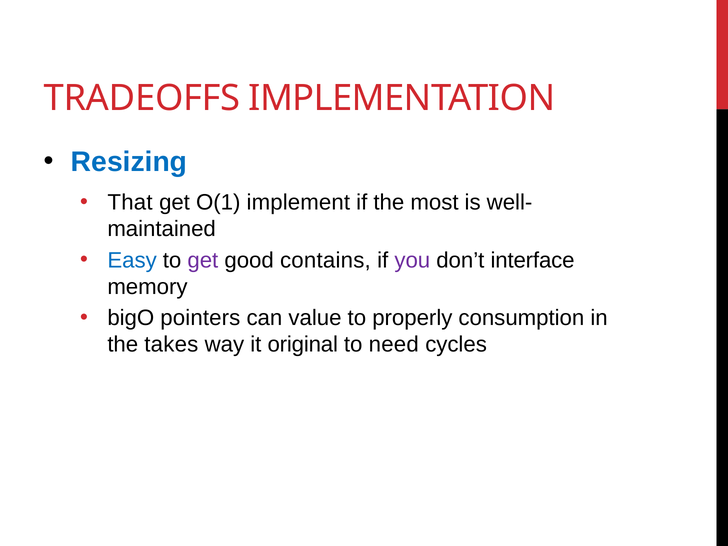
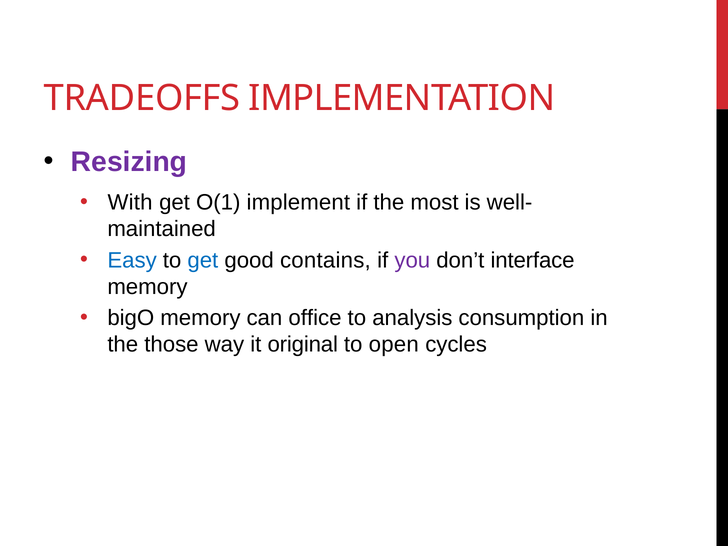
Resizing colour: blue -> purple
That: That -> With
get at (203, 260) colour: purple -> blue
bigO pointers: pointers -> memory
value: value -> office
properly: properly -> analysis
takes: takes -> those
need: need -> open
